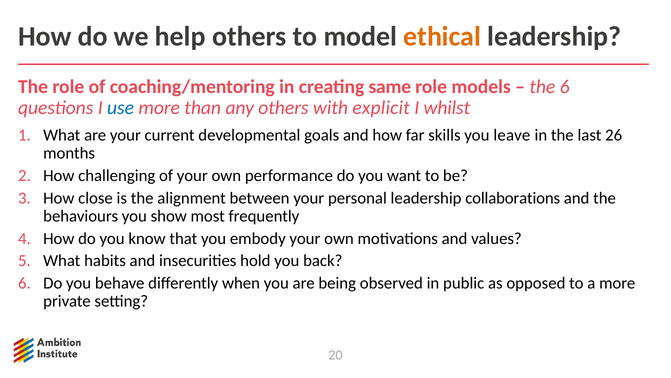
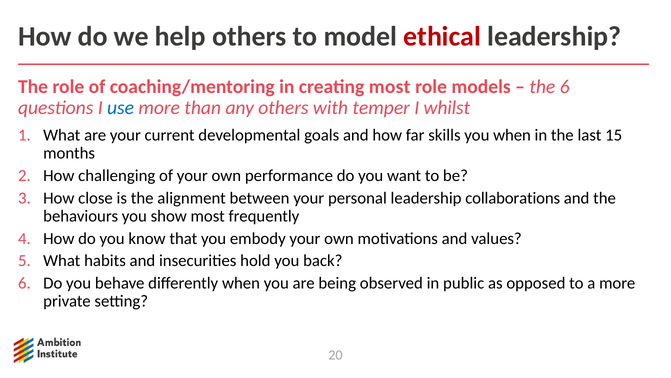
ethical colour: orange -> red
creating same: same -> most
explicit: explicit -> temper
you leave: leave -> when
26: 26 -> 15
